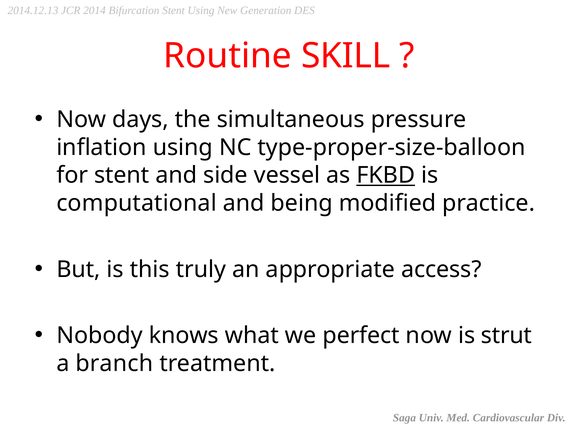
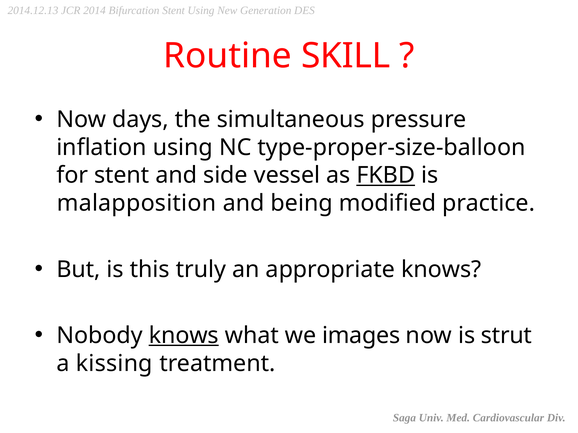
computational: computational -> malapposition
appropriate access: access -> knows
knows at (184, 336) underline: none -> present
perfect: perfect -> images
branch: branch -> kissing
